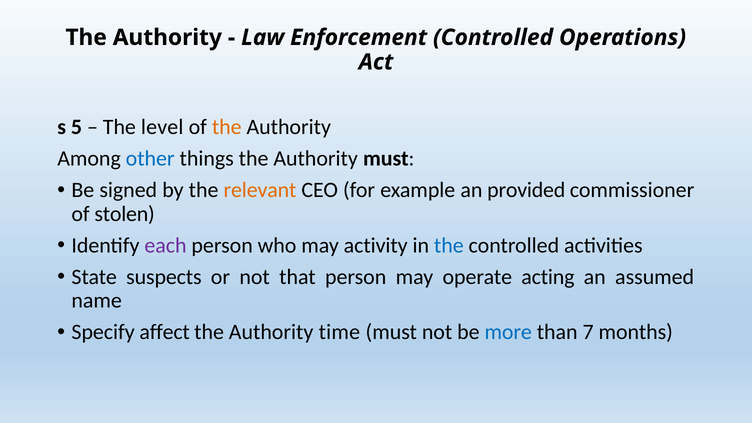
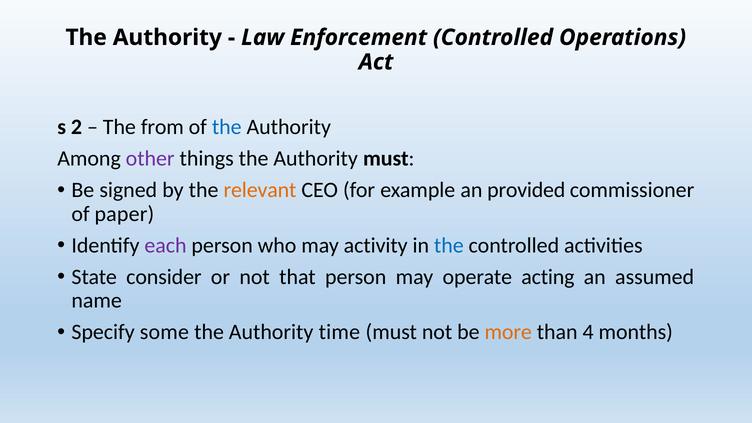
5: 5 -> 2
level: level -> from
the at (227, 127) colour: orange -> blue
other colour: blue -> purple
stolen: stolen -> paper
suspects: suspects -> consider
affect: affect -> some
more colour: blue -> orange
7: 7 -> 4
